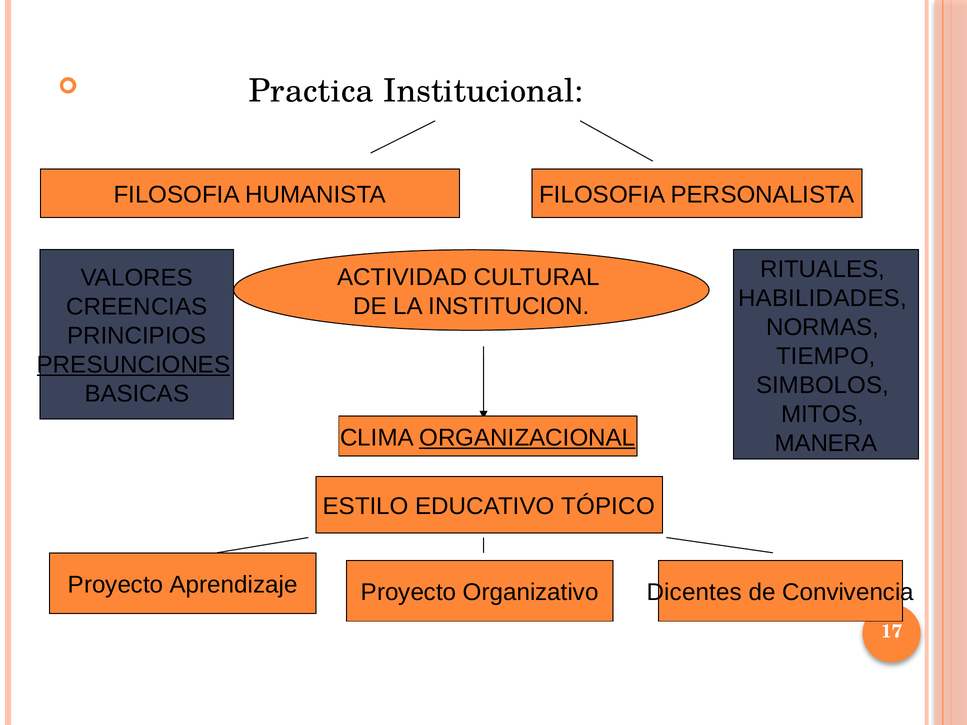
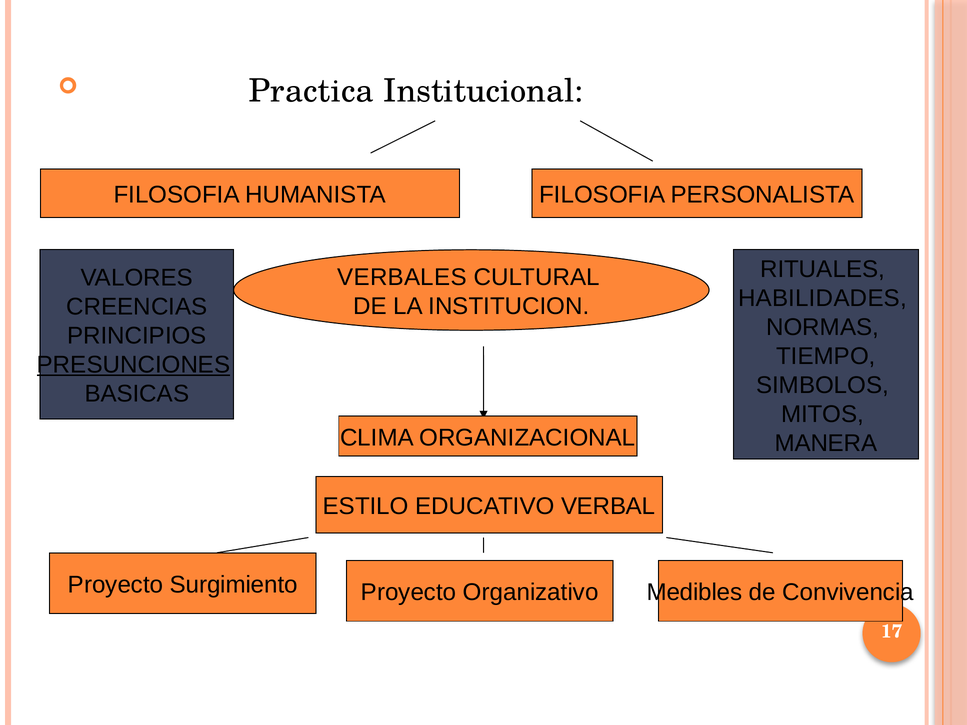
ACTIVIDAD: ACTIVIDAD -> VERBALES
ORGANIZACIONAL underline: present -> none
TÓPICO: TÓPICO -> VERBAL
Aprendizaje: Aprendizaje -> Surgimiento
Dicentes: Dicentes -> Medibles
